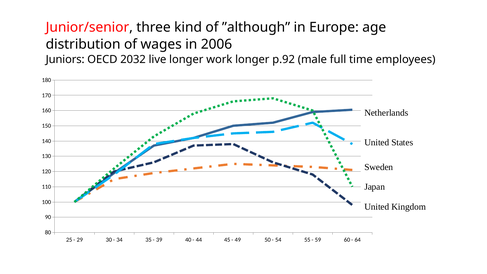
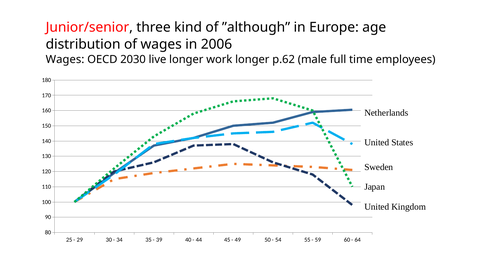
Juniors at (65, 59): Juniors -> Wages
2032: 2032 -> 2030
p.92: p.92 -> p.62
